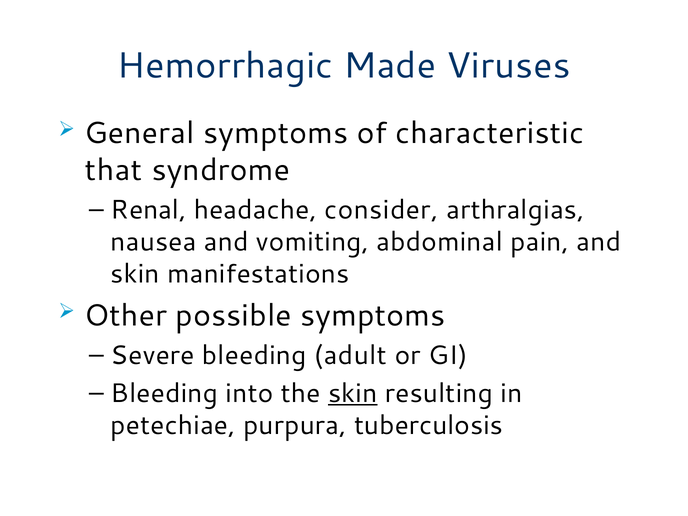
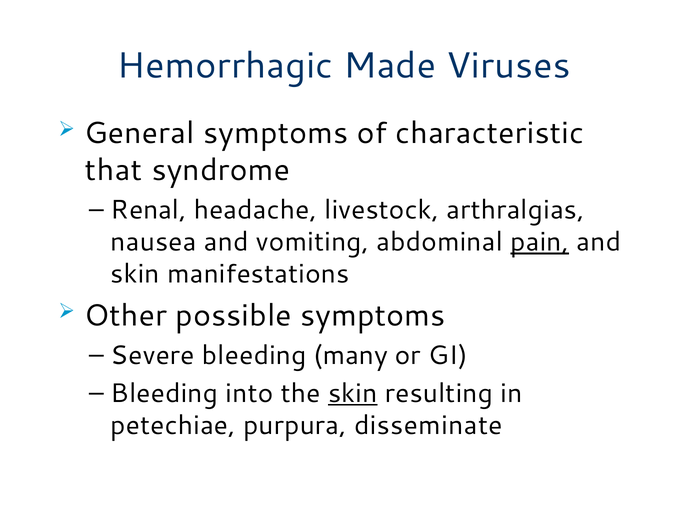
consider: consider -> livestock
pain underline: none -> present
adult: adult -> many
tuberculosis: tuberculosis -> disseminate
